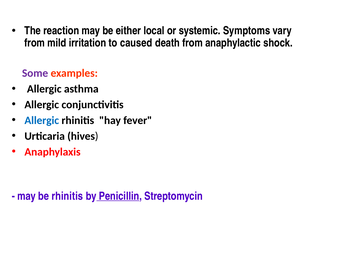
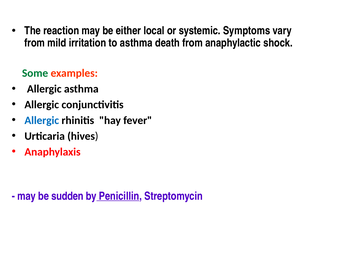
to caused: caused -> asthma
Some colour: purple -> green
be rhinitis: rhinitis -> sudden
